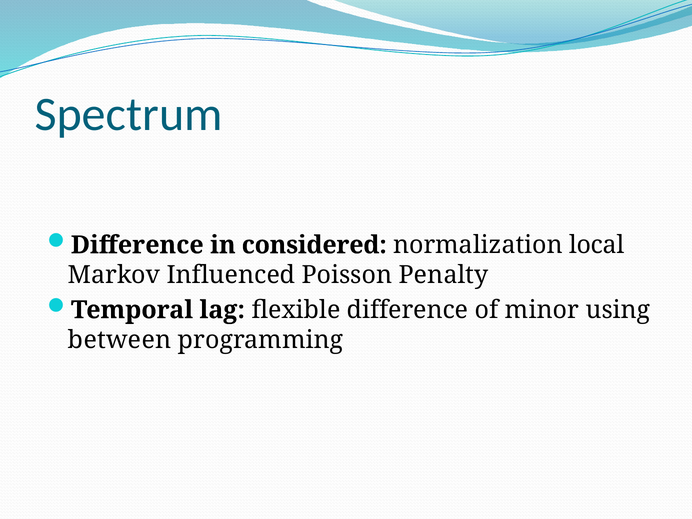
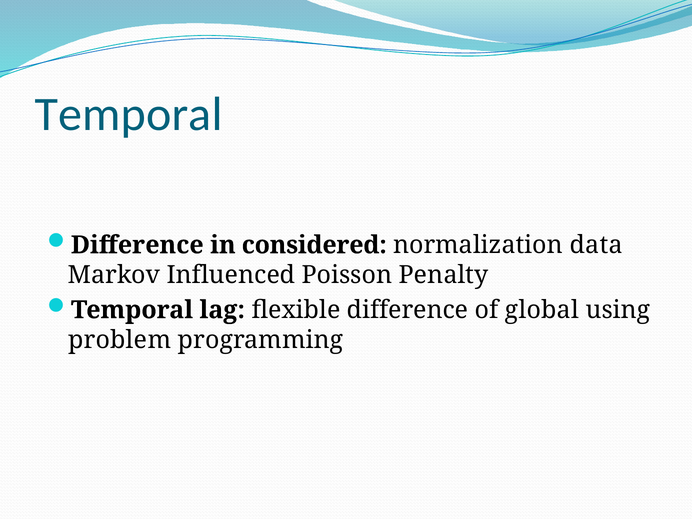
Spectrum at (129, 114): Spectrum -> Temporal
local: local -> data
minor: minor -> global
between: between -> problem
